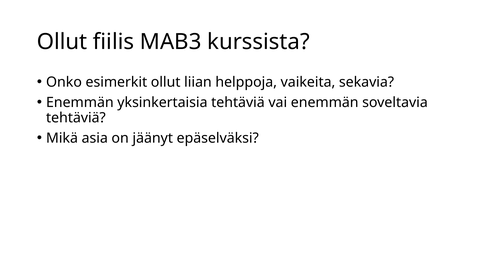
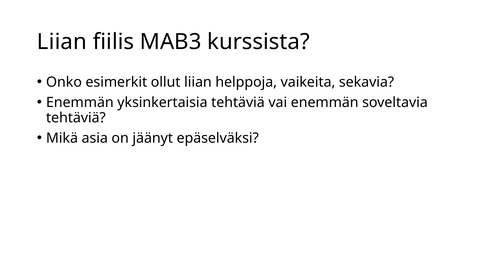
Ollut at (62, 42): Ollut -> Liian
